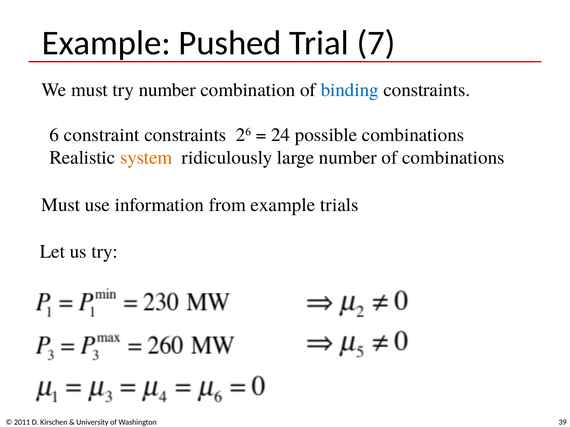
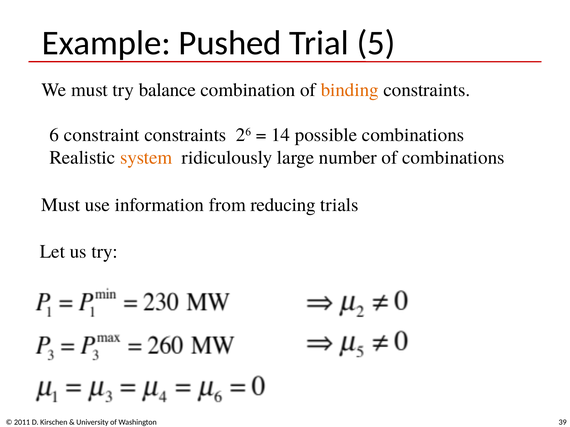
7: 7 -> 5
try number: number -> balance
binding colour: blue -> orange
24: 24 -> 14
from example: example -> reducing
